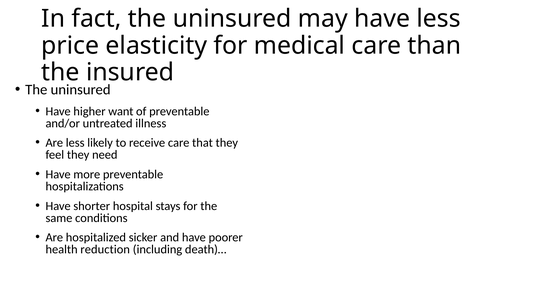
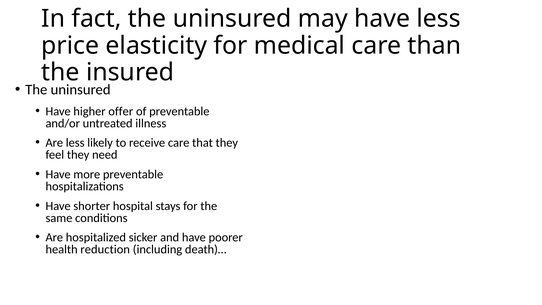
want: want -> offer
